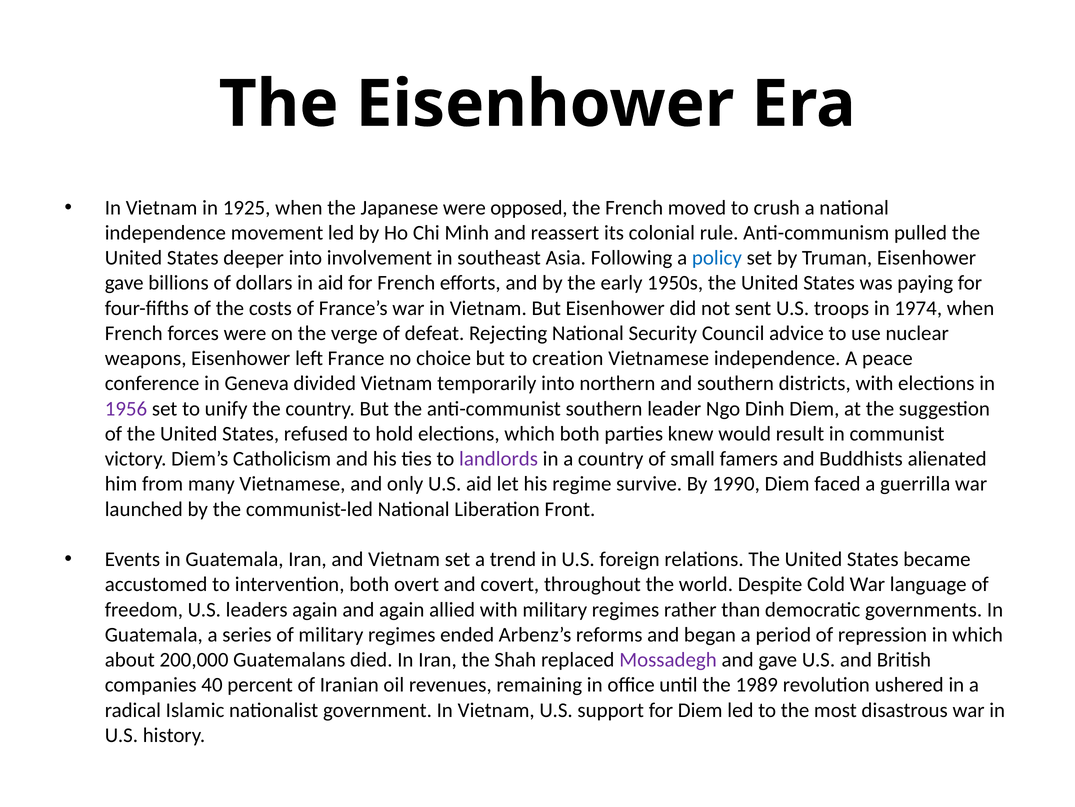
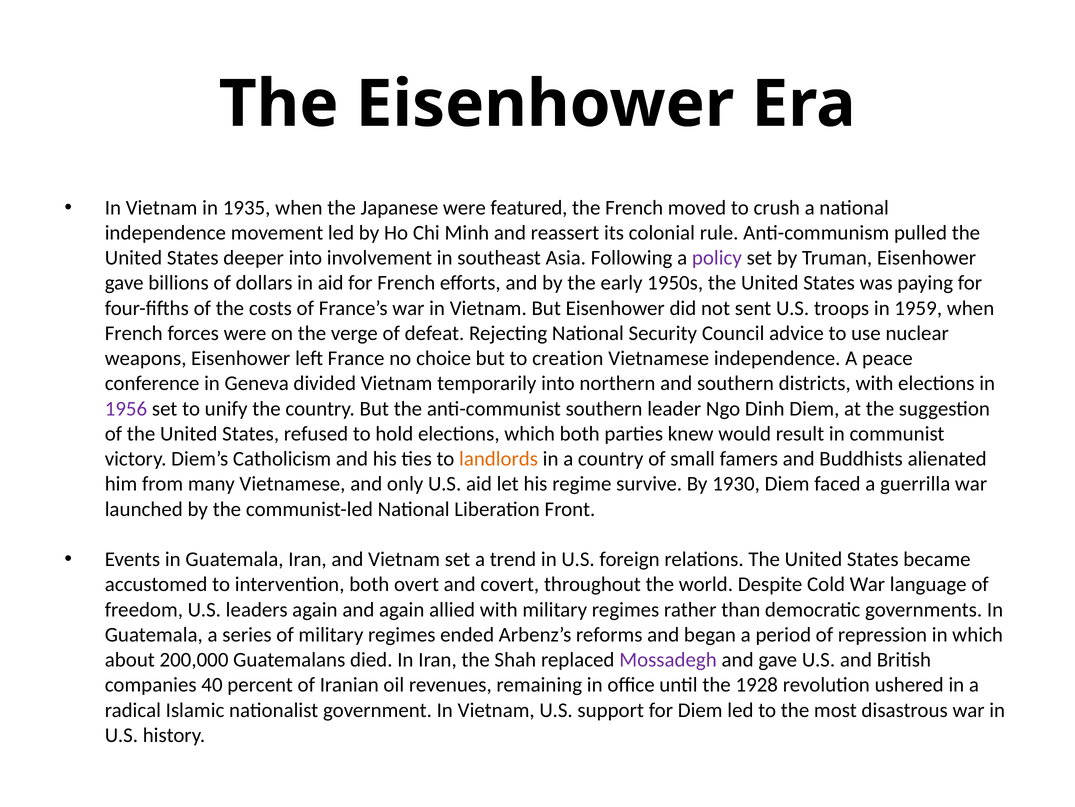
1925: 1925 -> 1935
opposed: opposed -> featured
policy colour: blue -> purple
1974: 1974 -> 1959
landlords colour: purple -> orange
1990: 1990 -> 1930
1989: 1989 -> 1928
